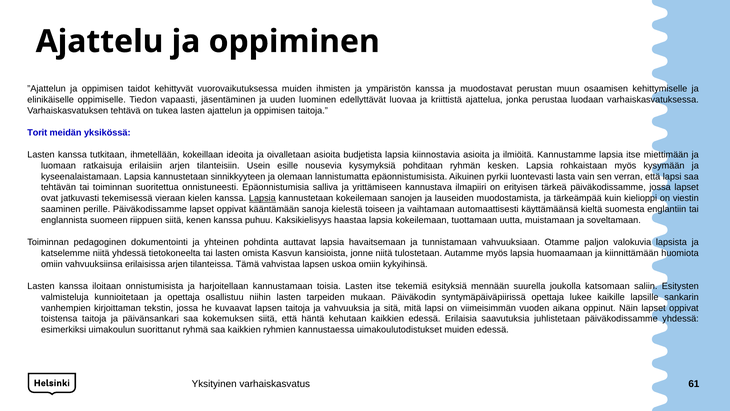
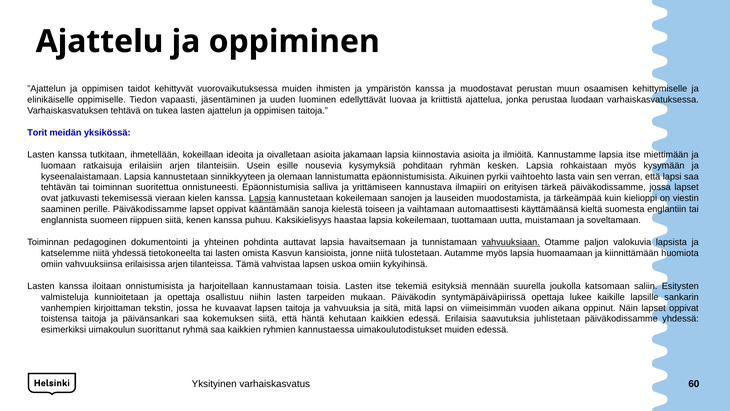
budjetista: budjetista -> jakamaan
luontevasti: luontevasti -> vaihtoehto
vahvuuksiaan underline: none -> present
61: 61 -> 60
